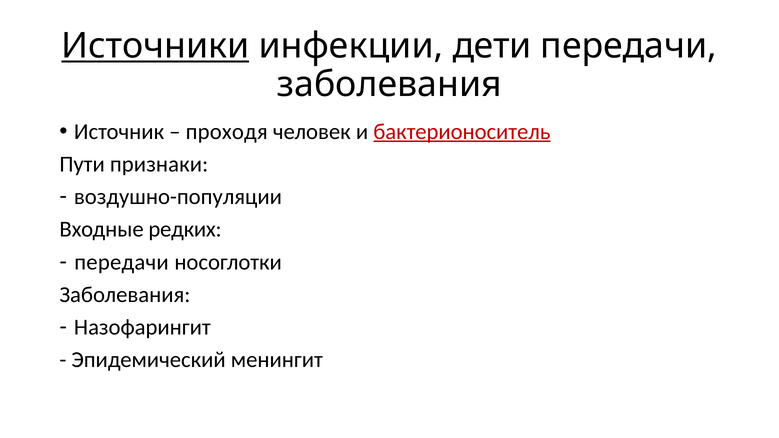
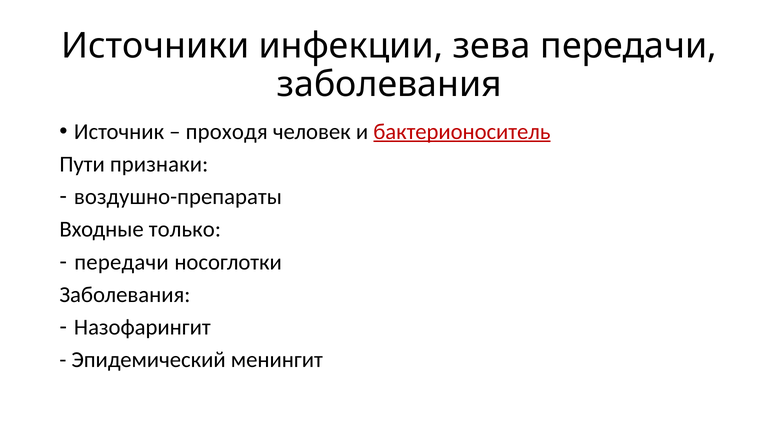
Источники underline: present -> none
дети: дети -> зева
воздушно-популяции: воздушно-популяции -> воздушно-препараты
редких: редких -> только
